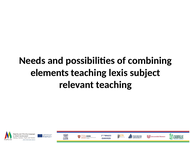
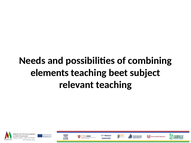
lexis: lexis -> beet
